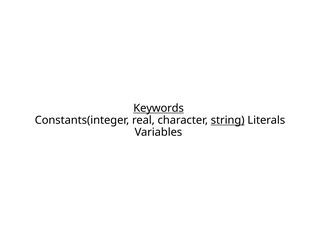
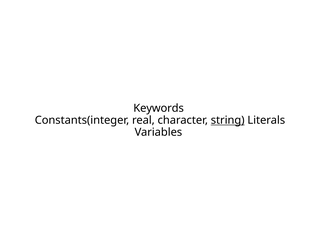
Keywords underline: present -> none
